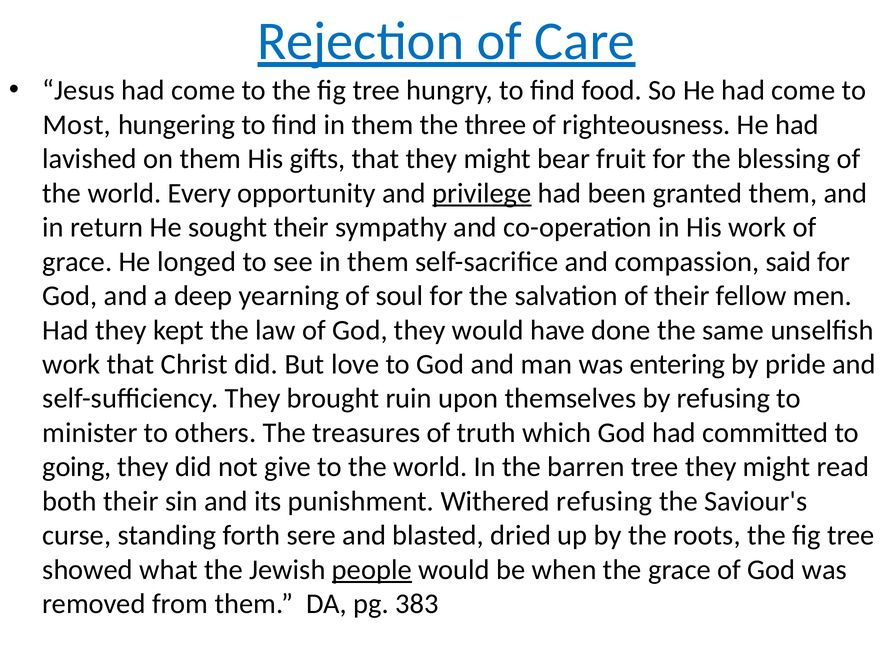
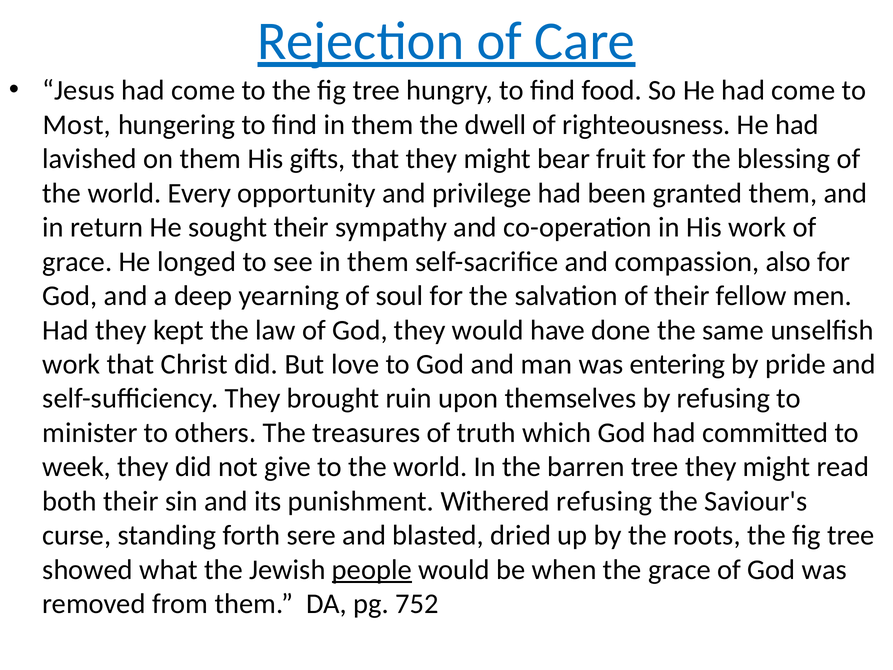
three: three -> dwell
privilege underline: present -> none
said: said -> also
going: going -> week
383: 383 -> 752
